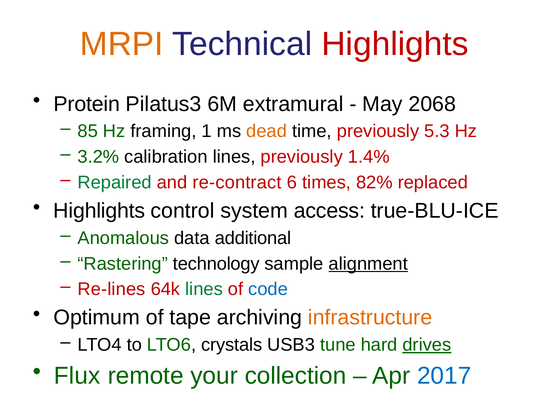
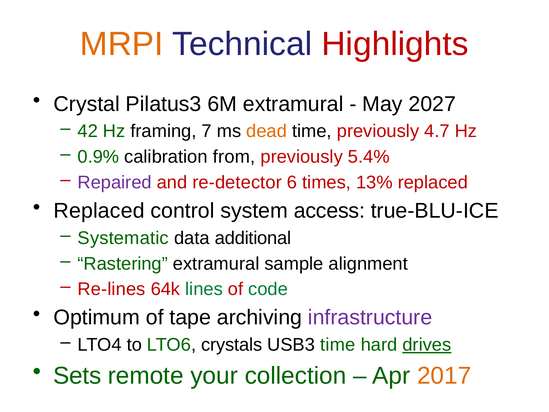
Protein: Protein -> Crystal
2068: 2068 -> 2027
85: 85 -> 42
1: 1 -> 7
5.3: 5.3 -> 4.7
3.2%: 3.2% -> 0.9%
calibration lines: lines -> from
1.4%: 1.4% -> 5.4%
Repaired colour: green -> purple
re-contract: re-contract -> re-detector
82%: 82% -> 13%
Highlights at (99, 211): Highlights -> Replaced
Anomalous: Anomalous -> Systematic
Rastering technology: technology -> extramural
alignment underline: present -> none
code colour: blue -> green
infrastructure colour: orange -> purple
USB3 tune: tune -> time
Flux: Flux -> Sets
2017 colour: blue -> orange
